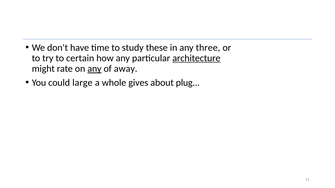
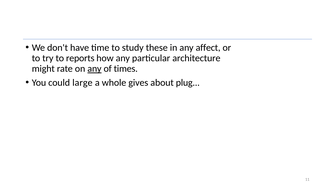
three: three -> affect
certain: certain -> reports
architecture underline: present -> none
away: away -> times
